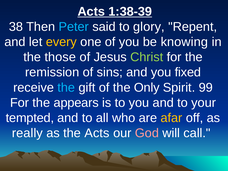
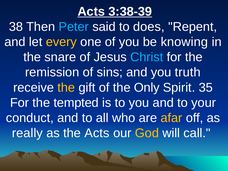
1:38-39: 1:38-39 -> 3:38-39
glory: glory -> does
those: those -> snare
Christ colour: light green -> light blue
fixed: fixed -> truth
the at (66, 87) colour: light blue -> yellow
99: 99 -> 35
appears: appears -> tempted
tempted: tempted -> conduct
God colour: pink -> yellow
